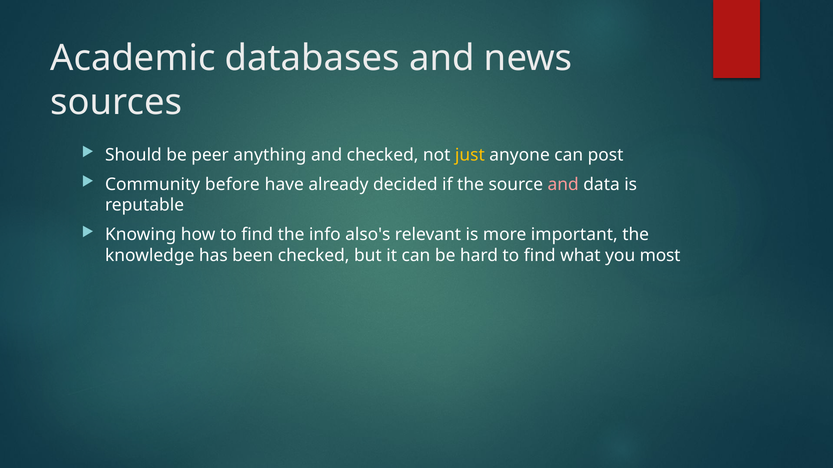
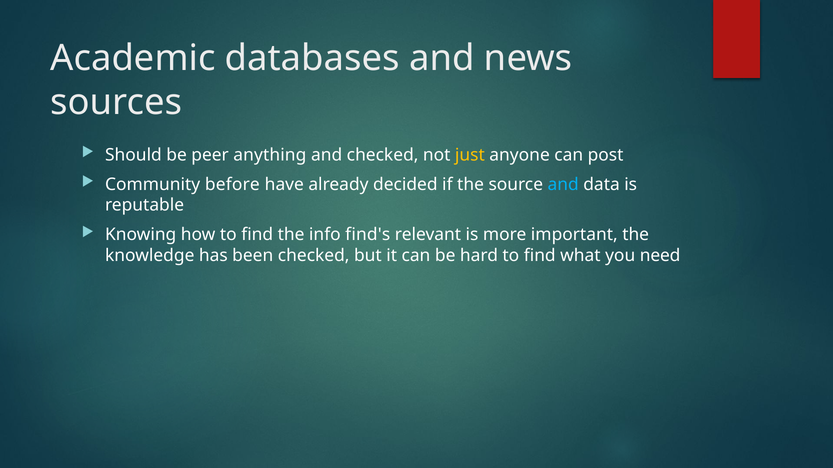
and at (563, 185) colour: pink -> light blue
also's: also's -> find's
most: most -> need
